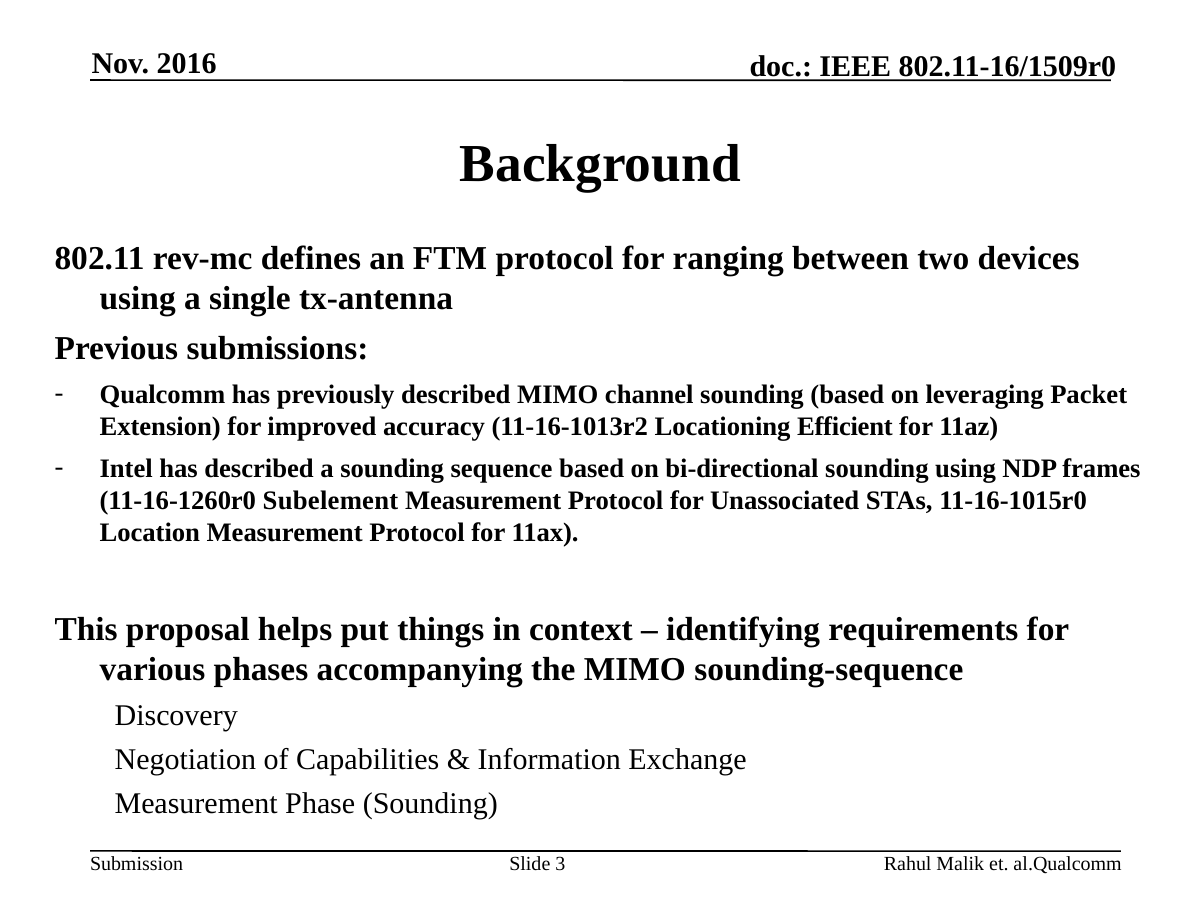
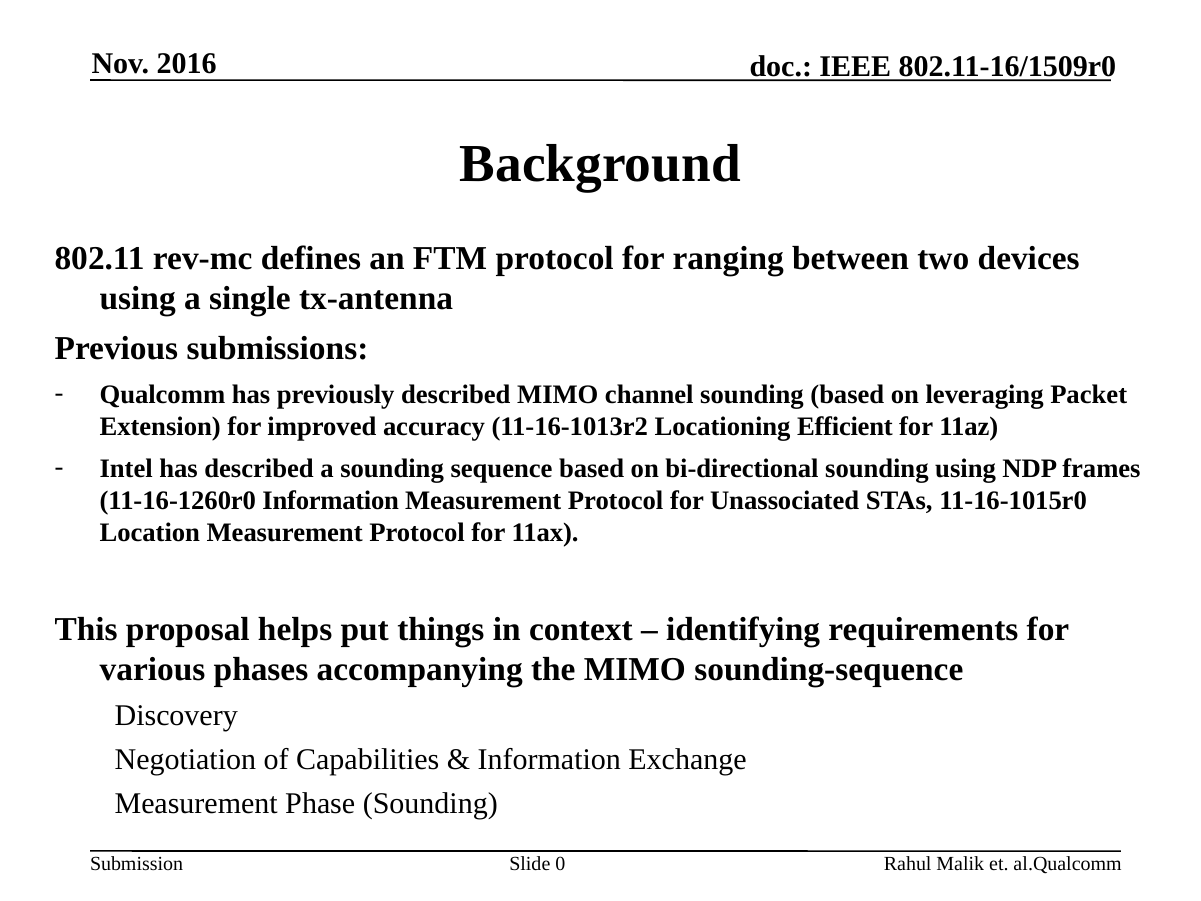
11-16-1260r0 Subelement: Subelement -> Information
3: 3 -> 0
